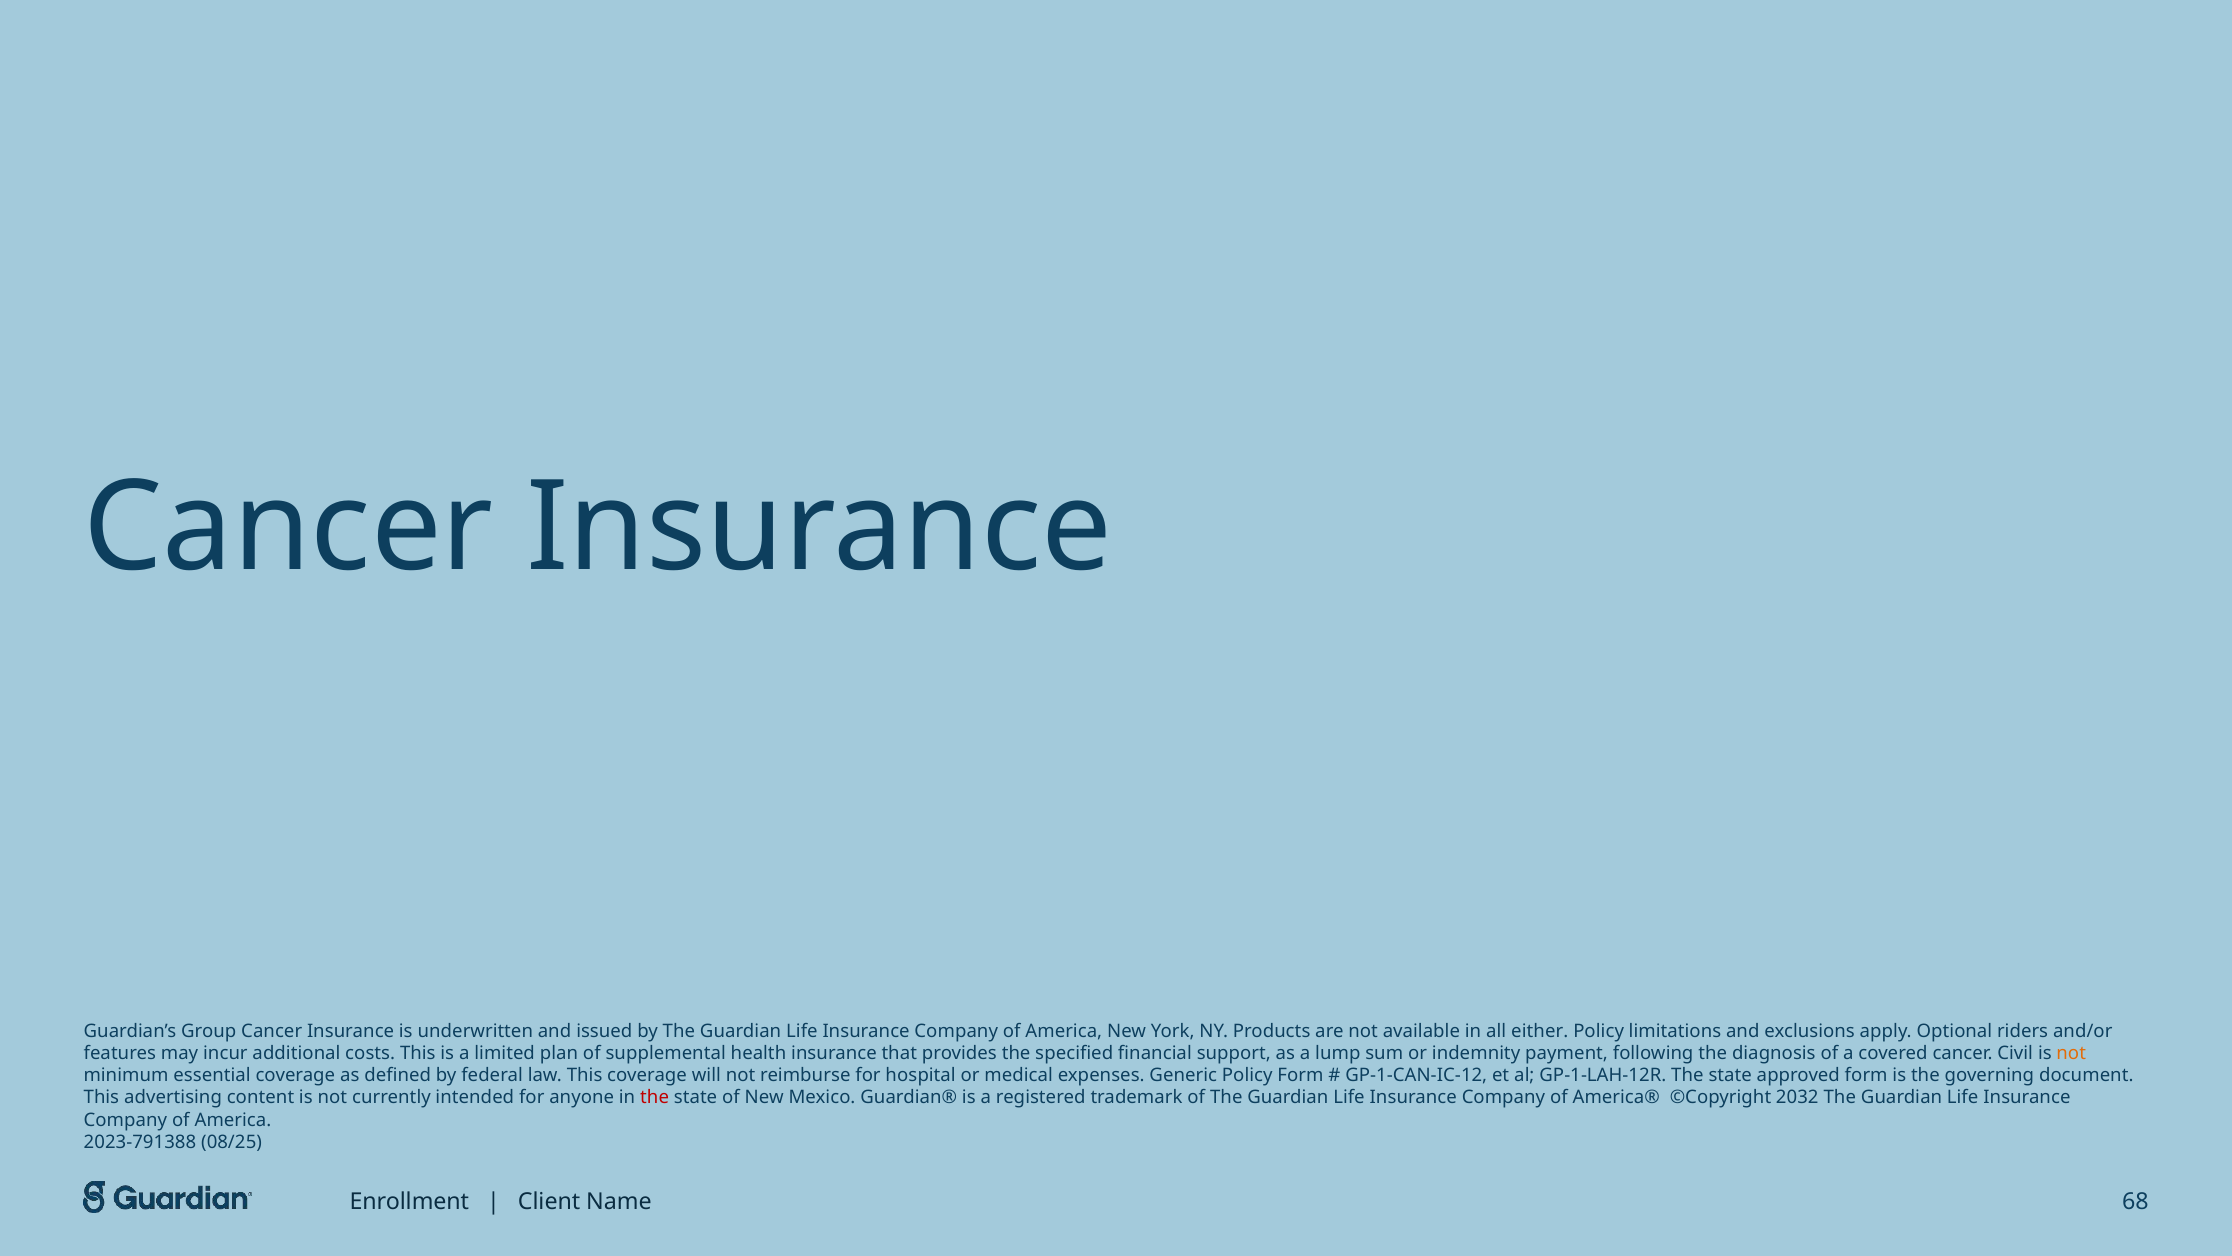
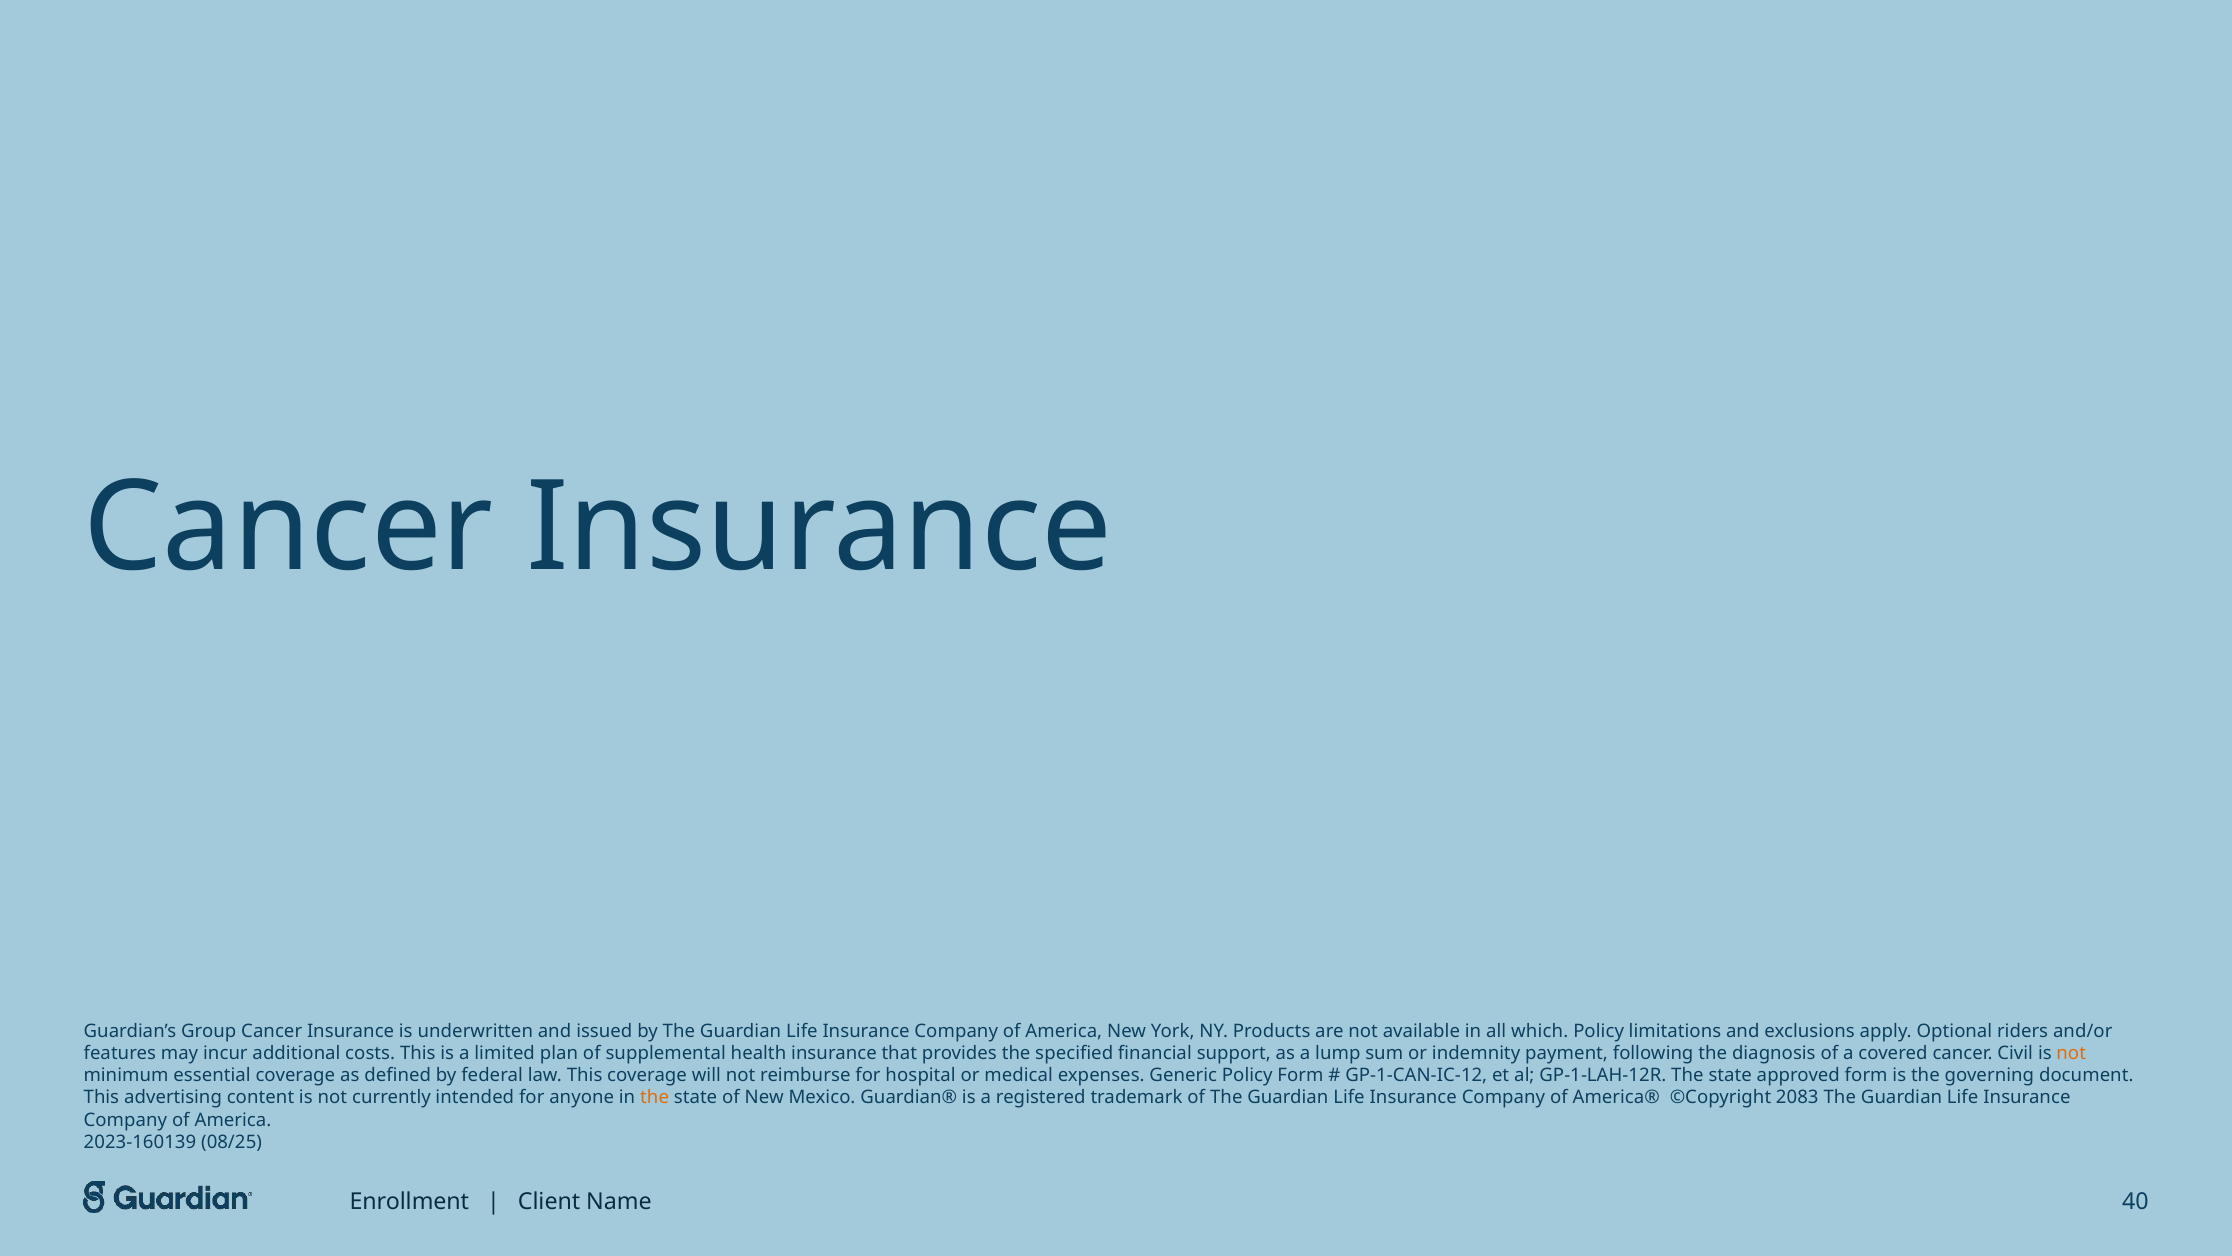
either: either -> which
the at (655, 1097) colour: red -> orange
2032: 2032 -> 2083
2023-791388: 2023-791388 -> 2023-160139
68: 68 -> 40
